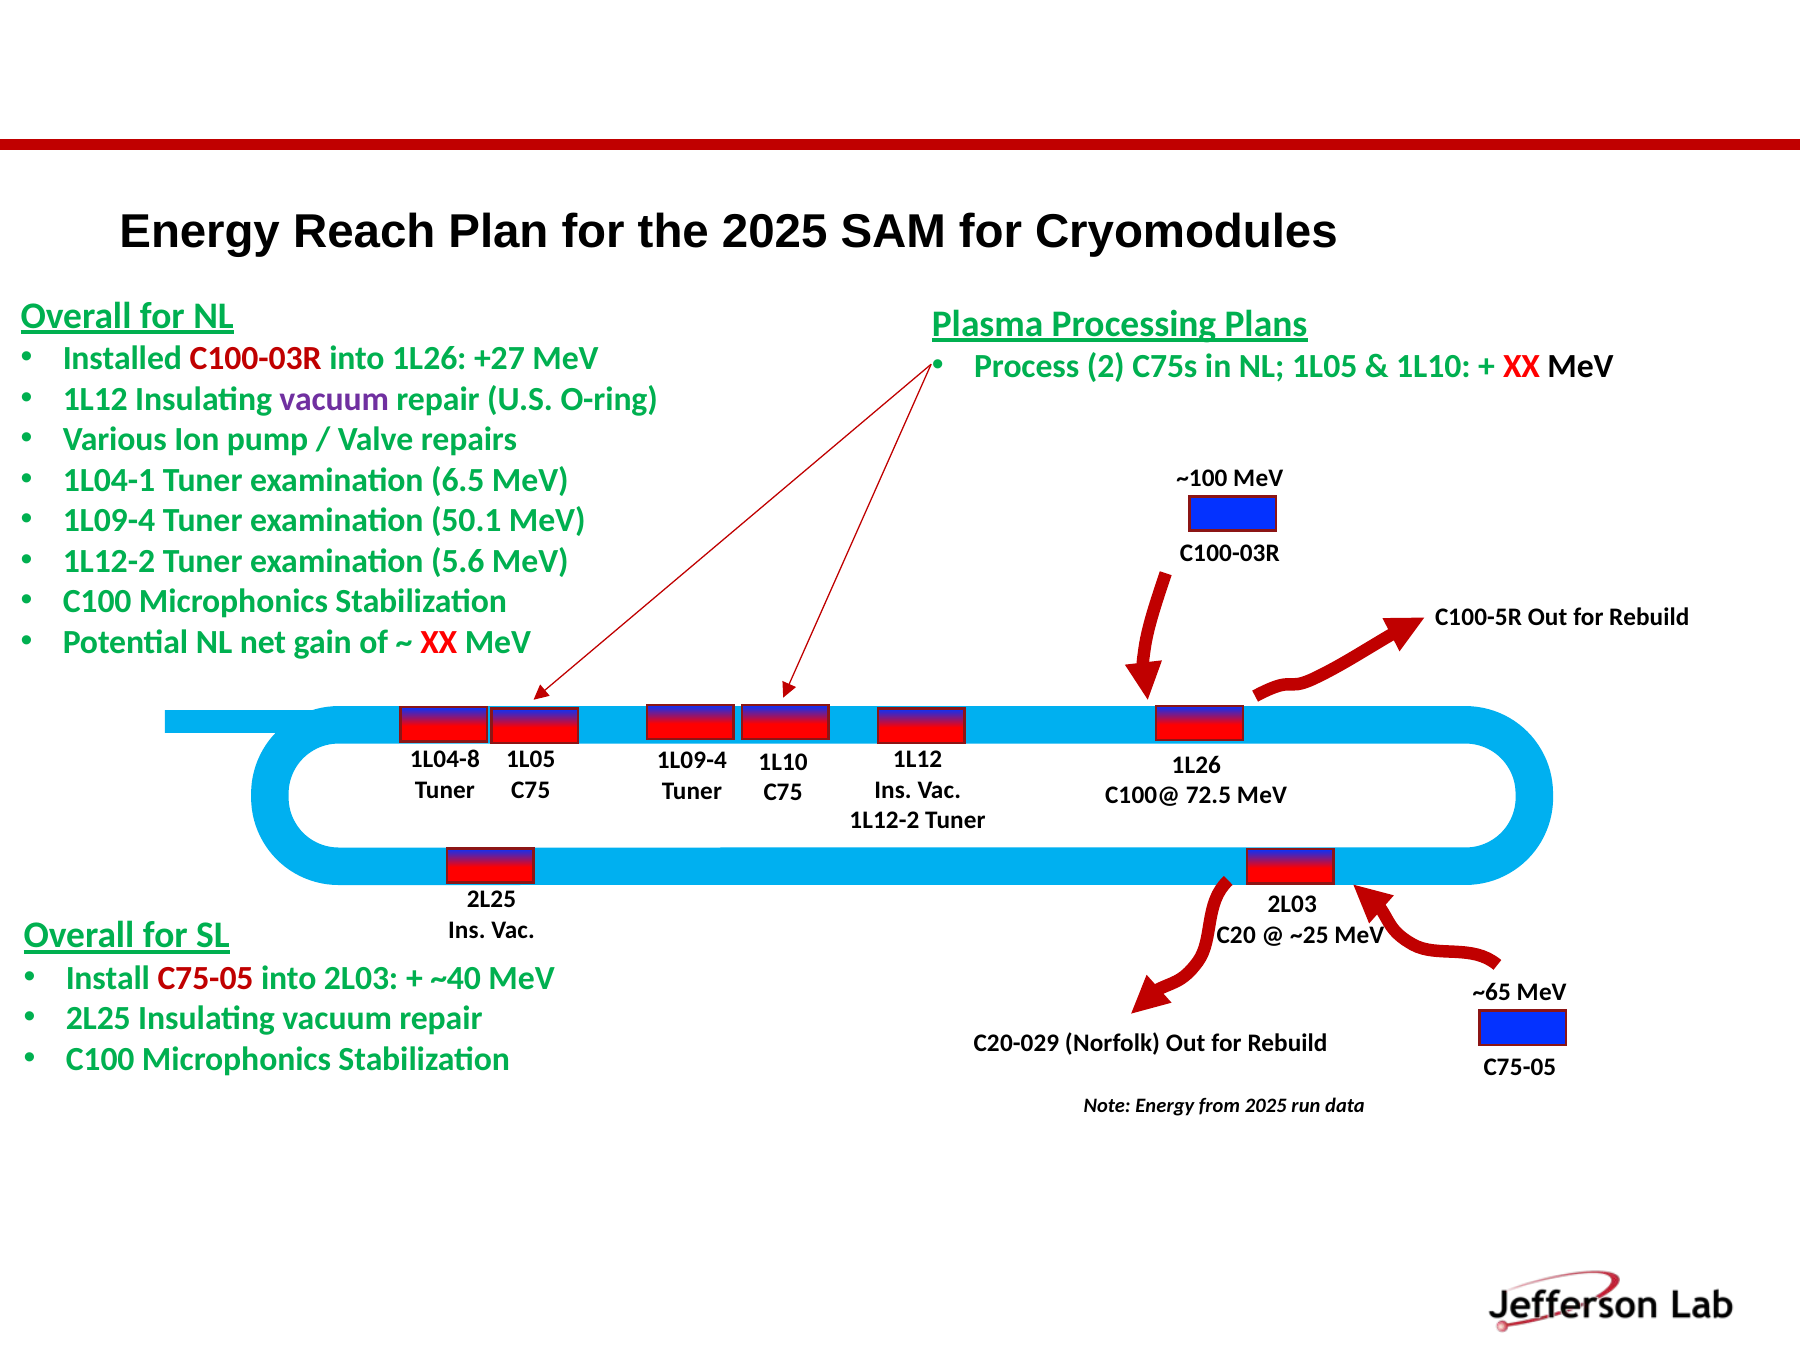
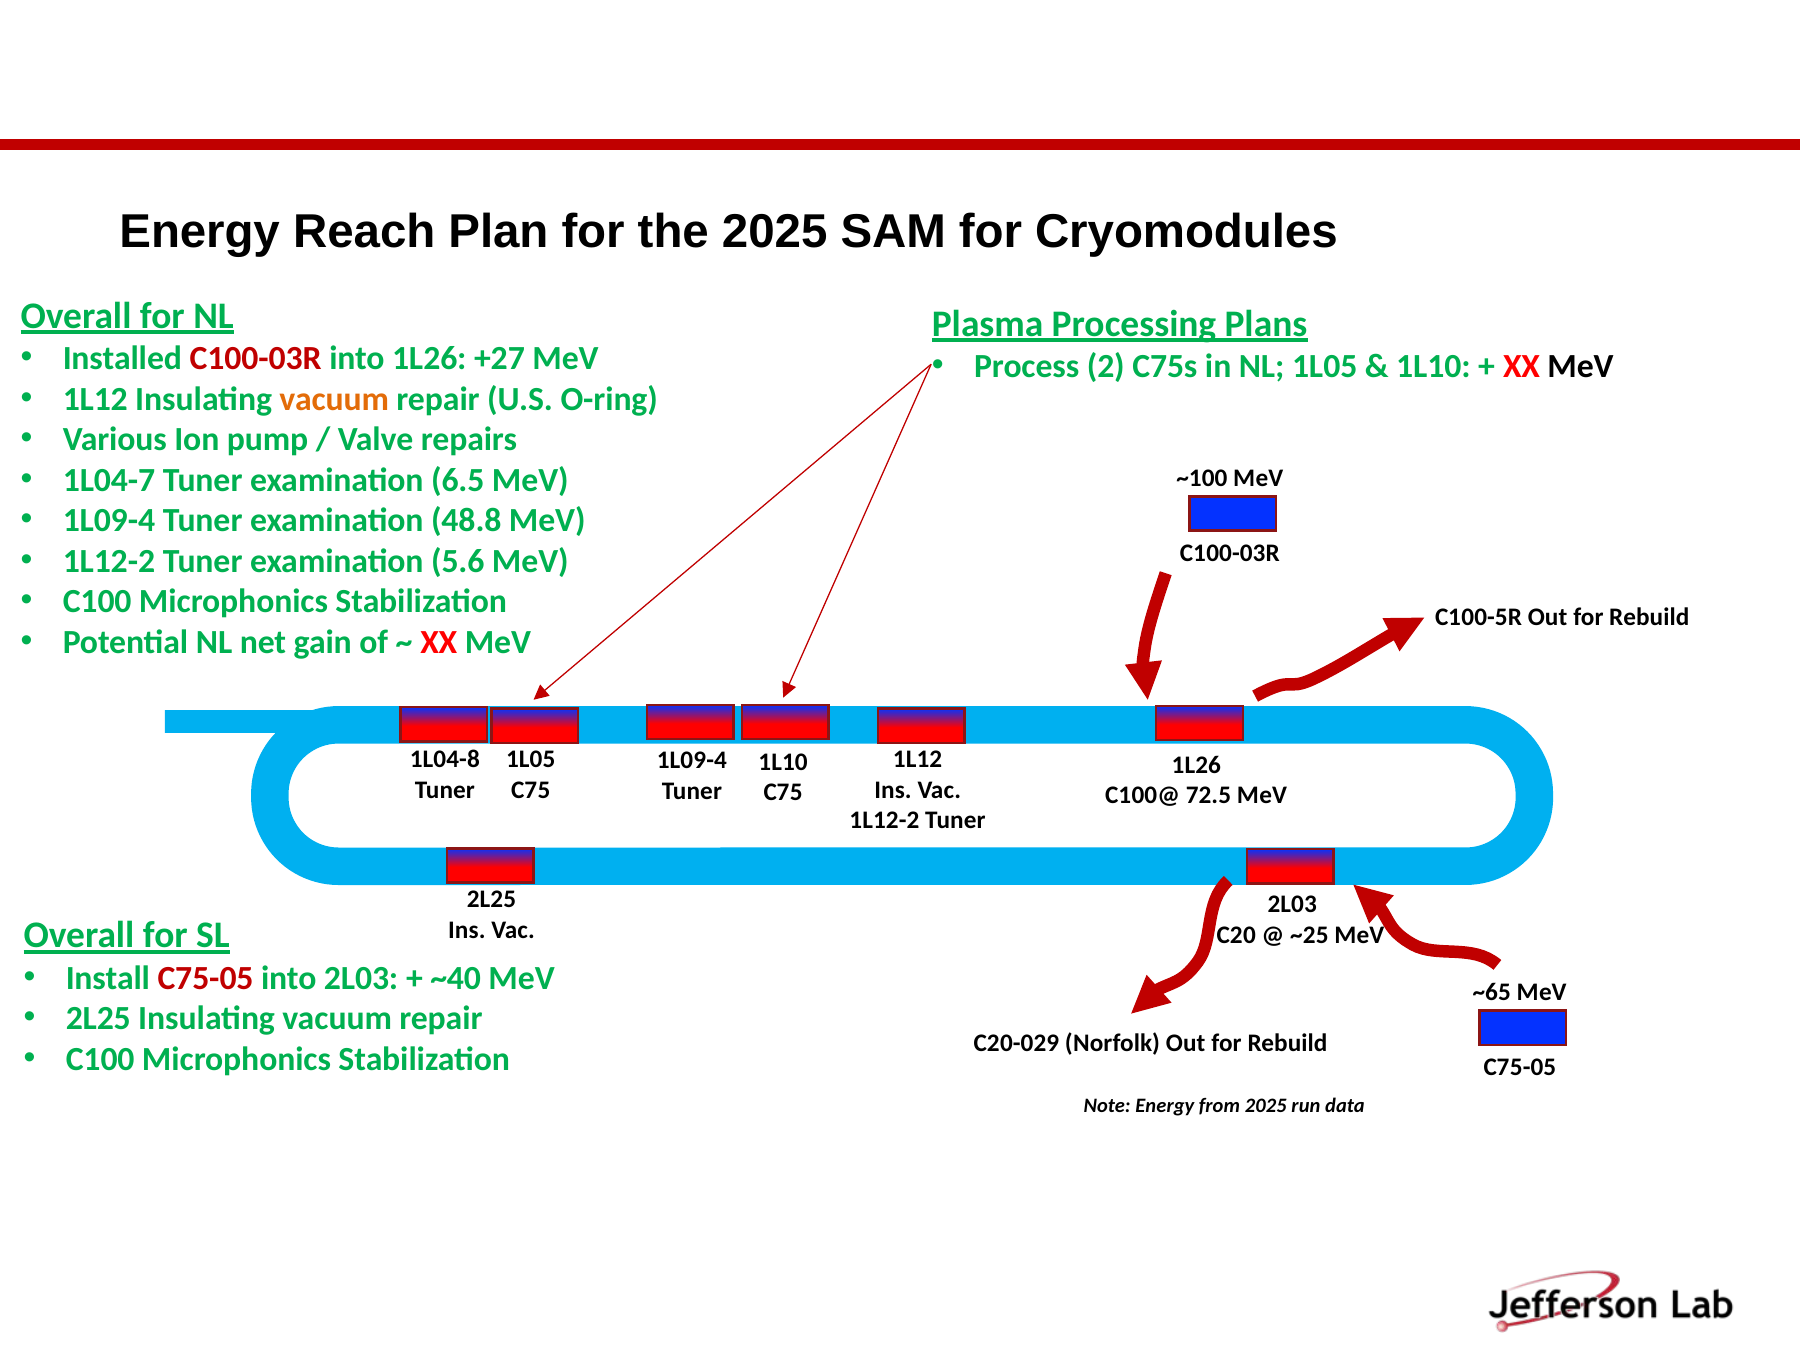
vacuum at (334, 399) colour: purple -> orange
1L04-1: 1L04-1 -> 1L04-7
50.1: 50.1 -> 48.8
